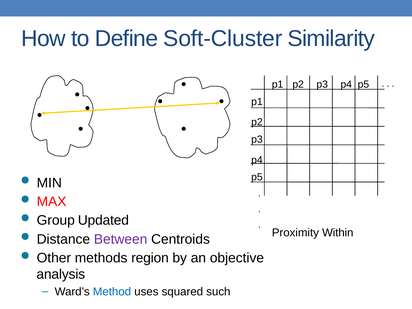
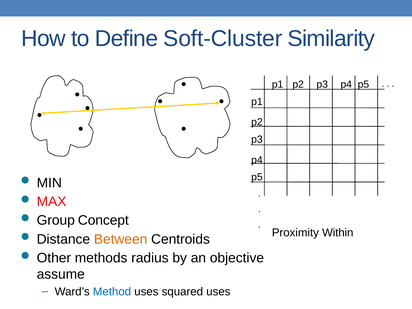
Updated: Updated -> Concept
Between colour: purple -> orange
region: region -> radius
analysis: analysis -> assume
squared such: such -> uses
